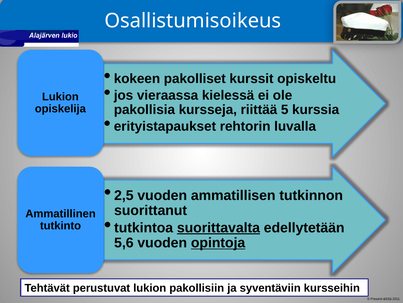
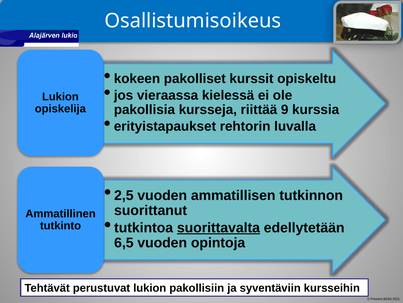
5: 5 -> 9
5,6: 5,6 -> 6,5
opintoja underline: present -> none
